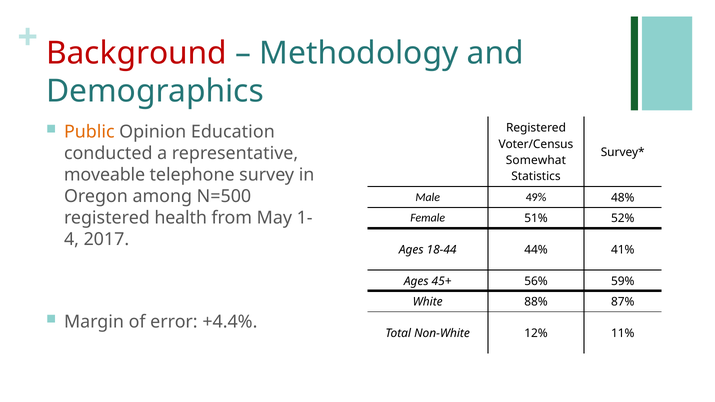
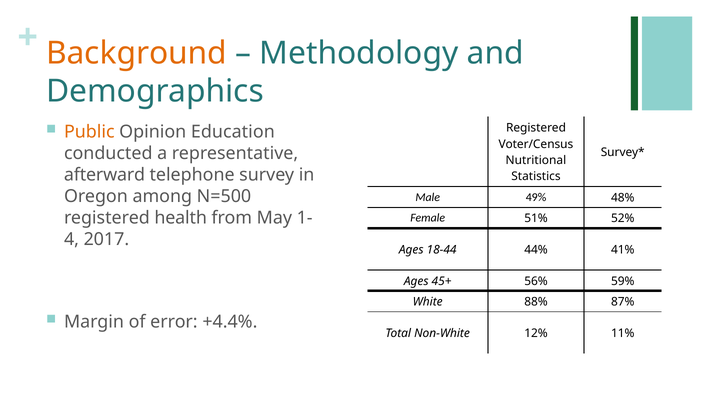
Background colour: red -> orange
Somewhat: Somewhat -> Nutritional
moveable: moveable -> afterward
